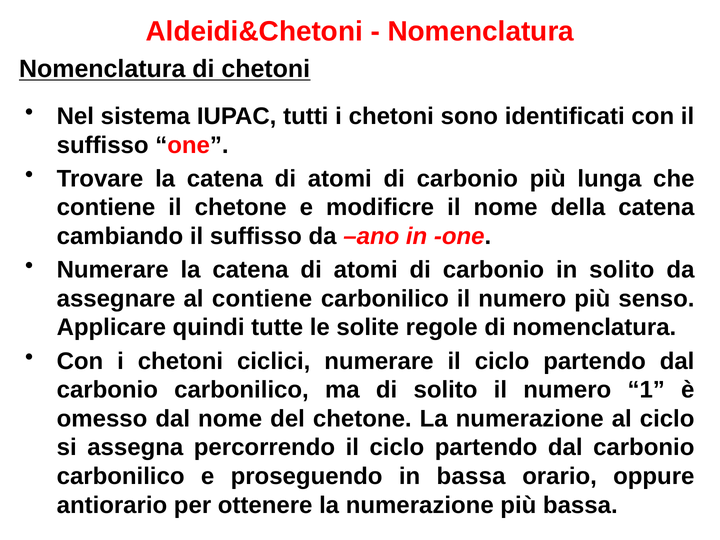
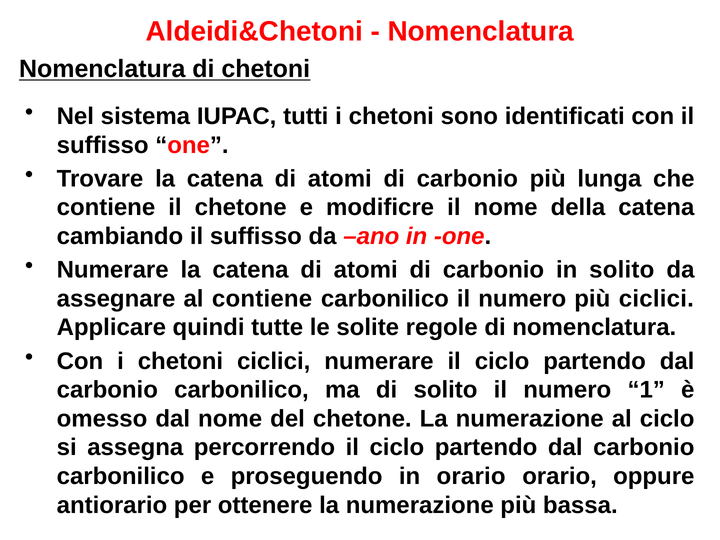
più senso: senso -> ciclici
in bassa: bassa -> orario
